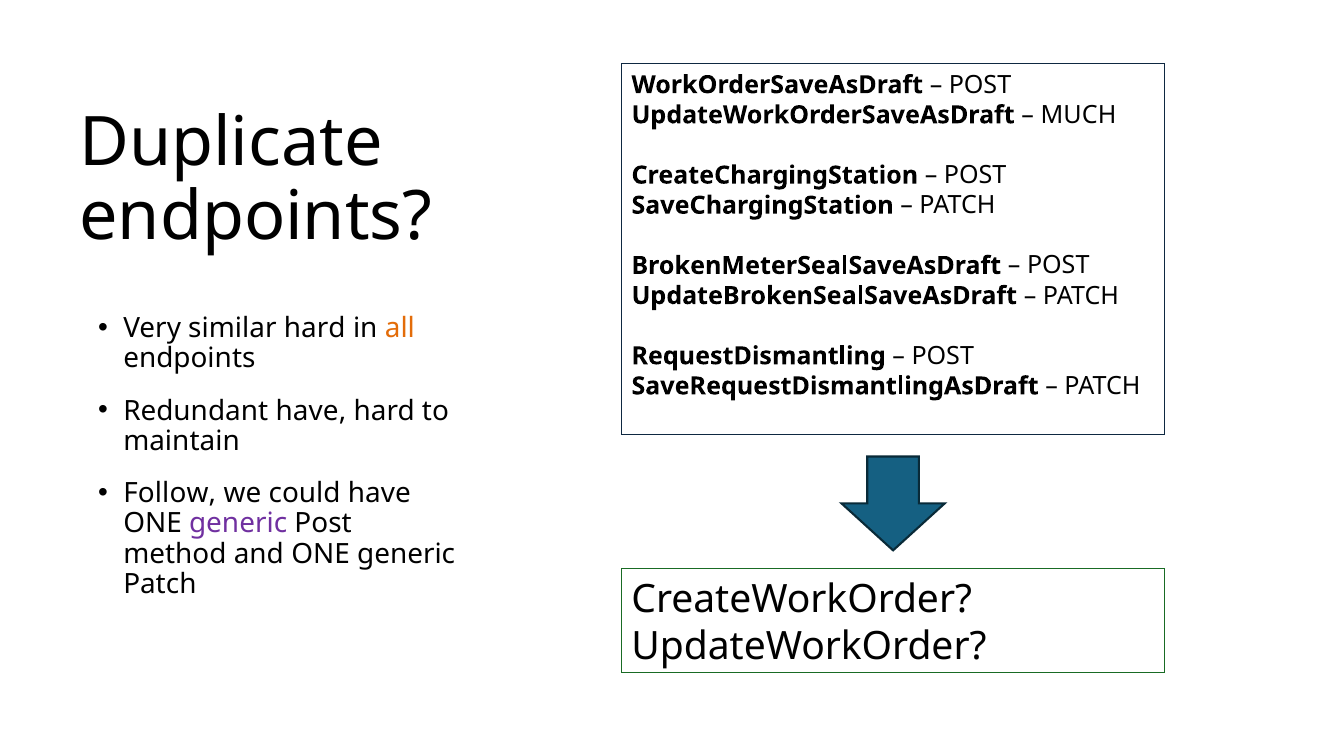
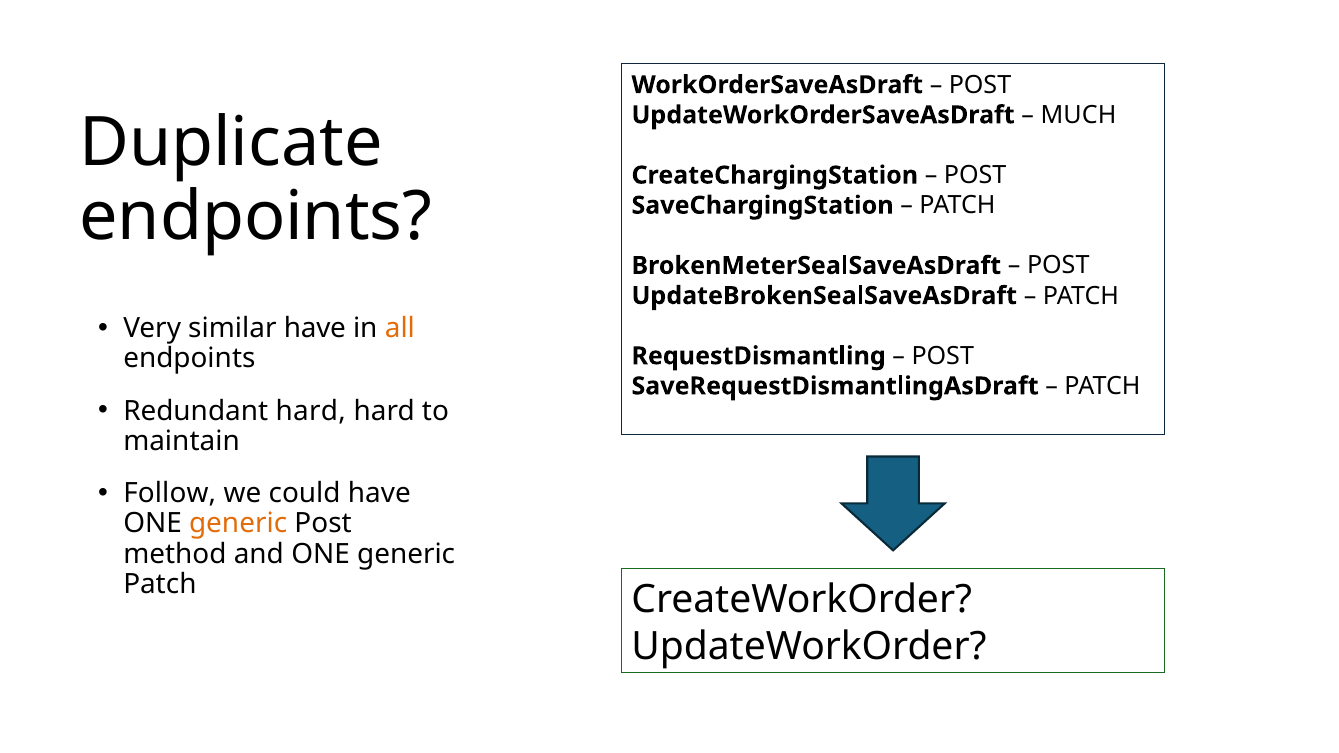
similar hard: hard -> have
Redundant have: have -> hard
generic at (238, 524) colour: purple -> orange
